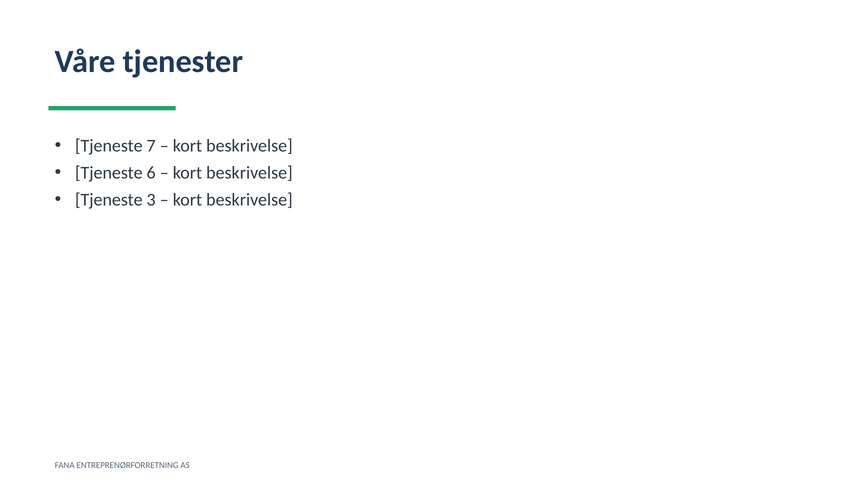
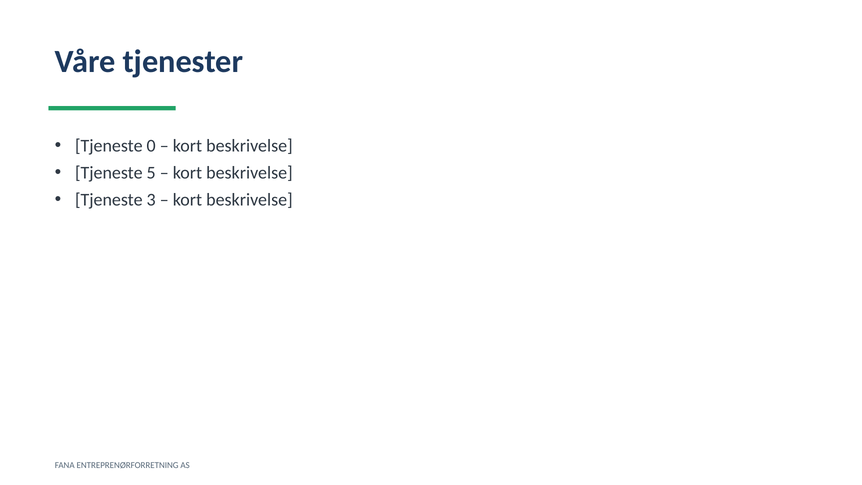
7: 7 -> 0
6: 6 -> 5
